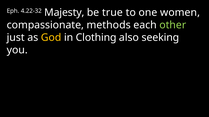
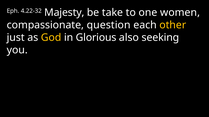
true: true -> take
methods: methods -> question
other colour: light green -> yellow
Clothing: Clothing -> Glorious
